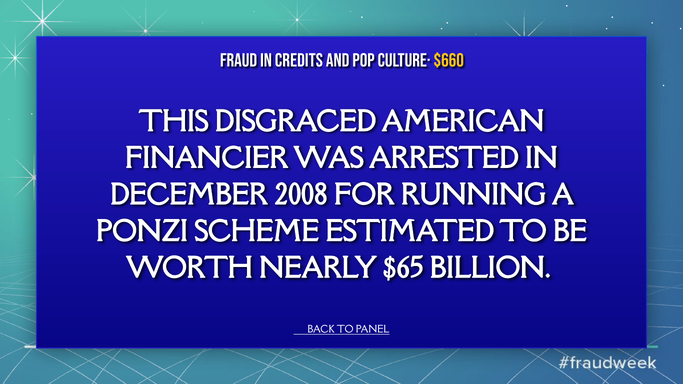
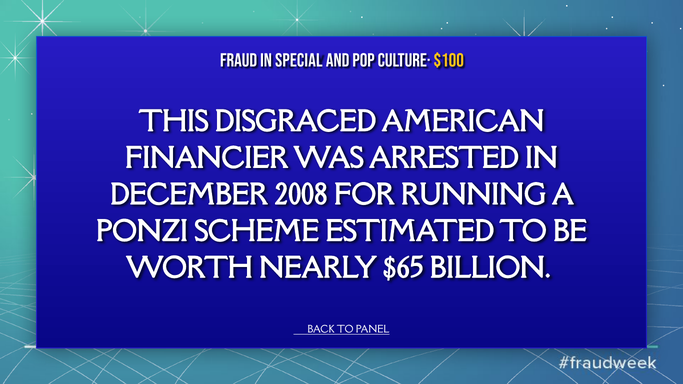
Credits: Credits -> Special
$660: $660 -> $100
